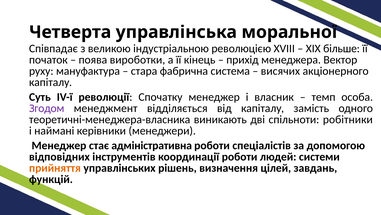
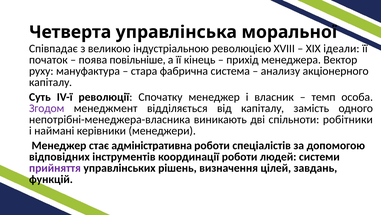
більше: більше -> ідеали
вироботки: вироботки -> повільніше
висячих: висячих -> анализу
теоретичні-менеджера-власника: теоретичні-менеджера-власника -> непотрібні-менеджера-власника
прийняття colour: orange -> purple
